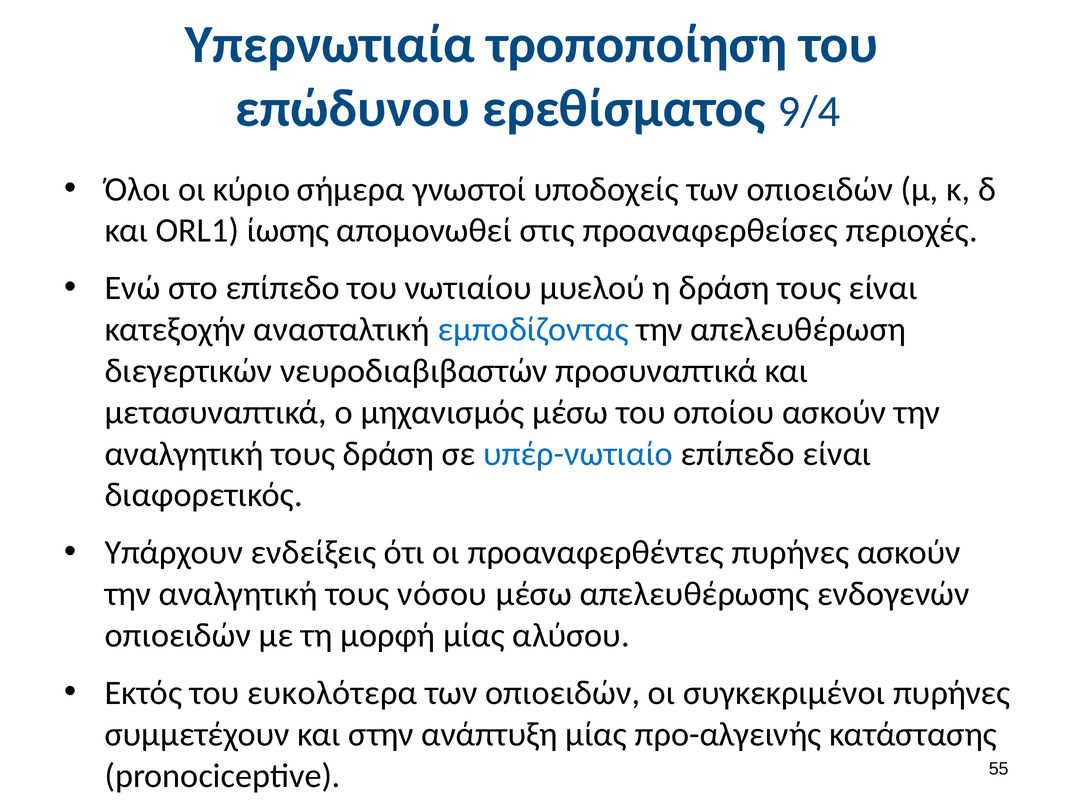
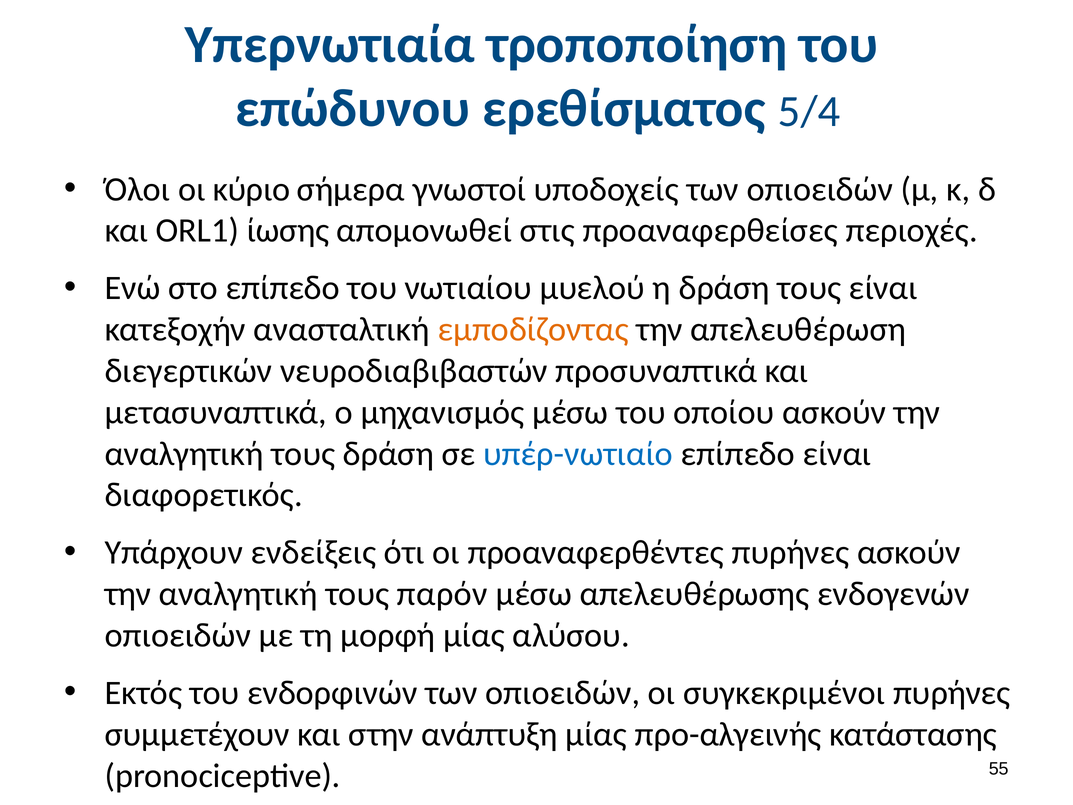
9/4: 9/4 -> 5/4
εμποδίζοντας colour: blue -> orange
νόσου: νόσου -> παρόν
ευκολότερα: ευκολότερα -> ενδορφινών
